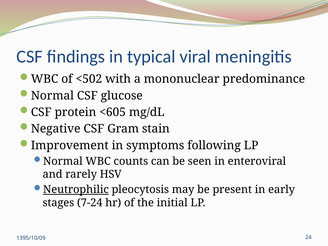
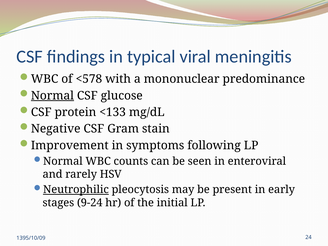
<502: <502 -> <578
Normal at (52, 96) underline: none -> present
<605: <605 -> <133
7-24: 7-24 -> 9-24
